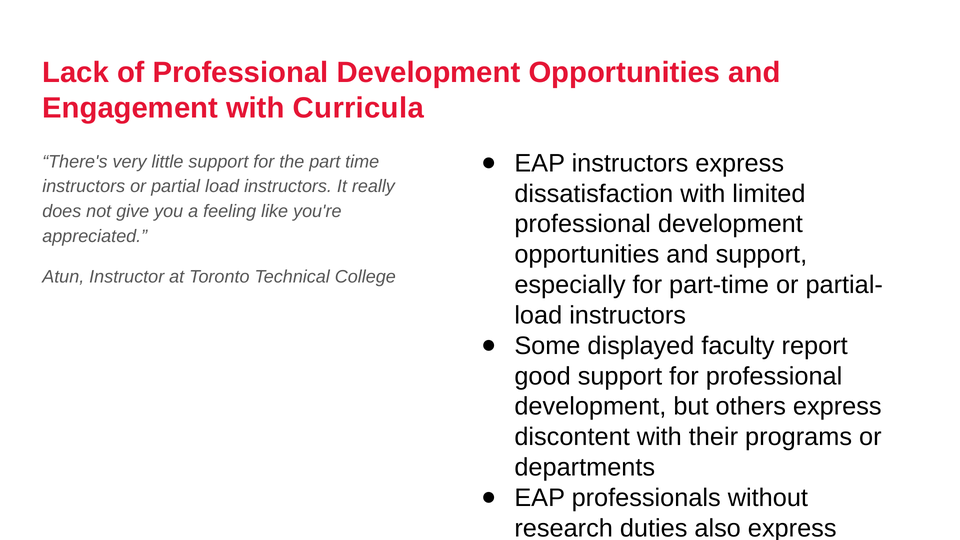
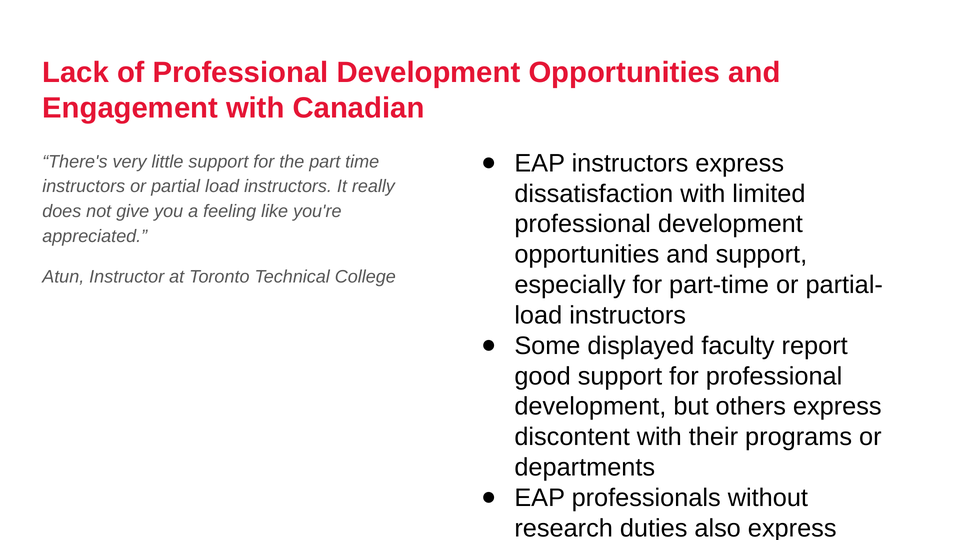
Curricula: Curricula -> Canadian
